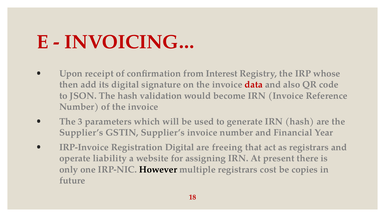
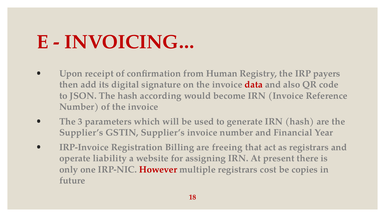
Interest: Interest -> Human
whose: whose -> payers
validation: validation -> according
Registration Digital: Digital -> Billing
However colour: black -> red
